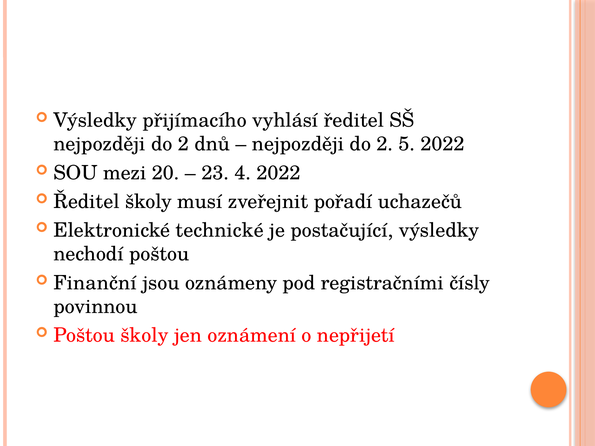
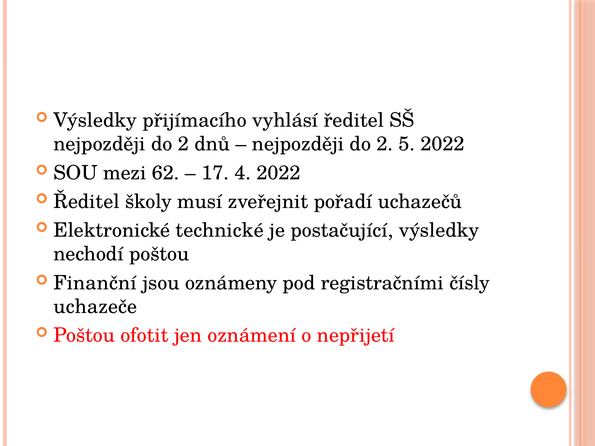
20: 20 -> 62
23: 23 -> 17
povinnou: povinnou -> uchazeče
Poštou školy: školy -> ofotit
